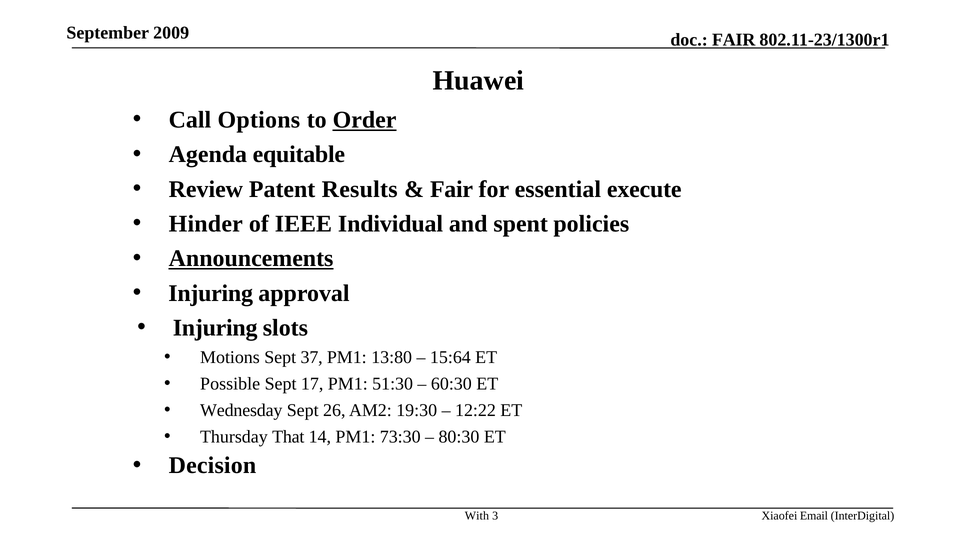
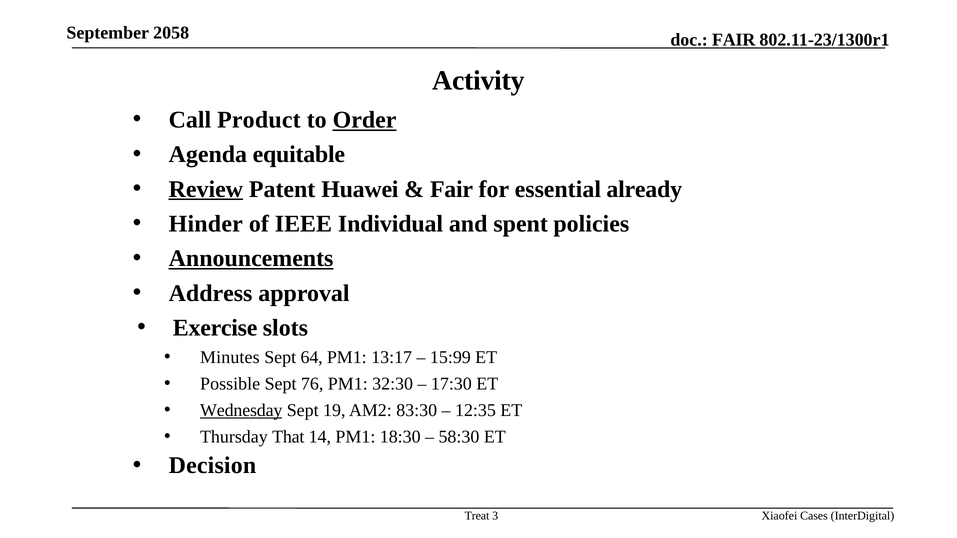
2009: 2009 -> 2058
Huawei: Huawei -> Activity
Options: Options -> Product
Review underline: none -> present
Results: Results -> Huawei
execute: execute -> already
Injuring at (211, 293): Injuring -> Address
Injuring at (215, 328): Injuring -> Exercise
Motions: Motions -> Minutes
37: 37 -> 64
13:80: 13:80 -> 13:17
15:64: 15:64 -> 15:99
17: 17 -> 76
51:30: 51:30 -> 32:30
60:30: 60:30 -> 17:30
Wednesday underline: none -> present
26: 26 -> 19
19:30: 19:30 -> 83:30
12:22: 12:22 -> 12:35
73:30: 73:30 -> 18:30
80:30: 80:30 -> 58:30
With: With -> Treat
Email: Email -> Cases
